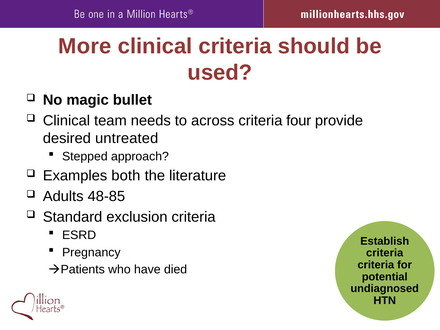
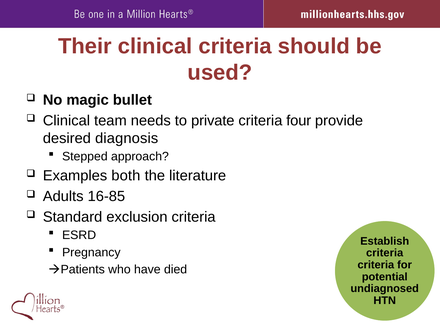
More: More -> Their
across: across -> private
untreated: untreated -> diagnosis
48-85: 48-85 -> 16-85
